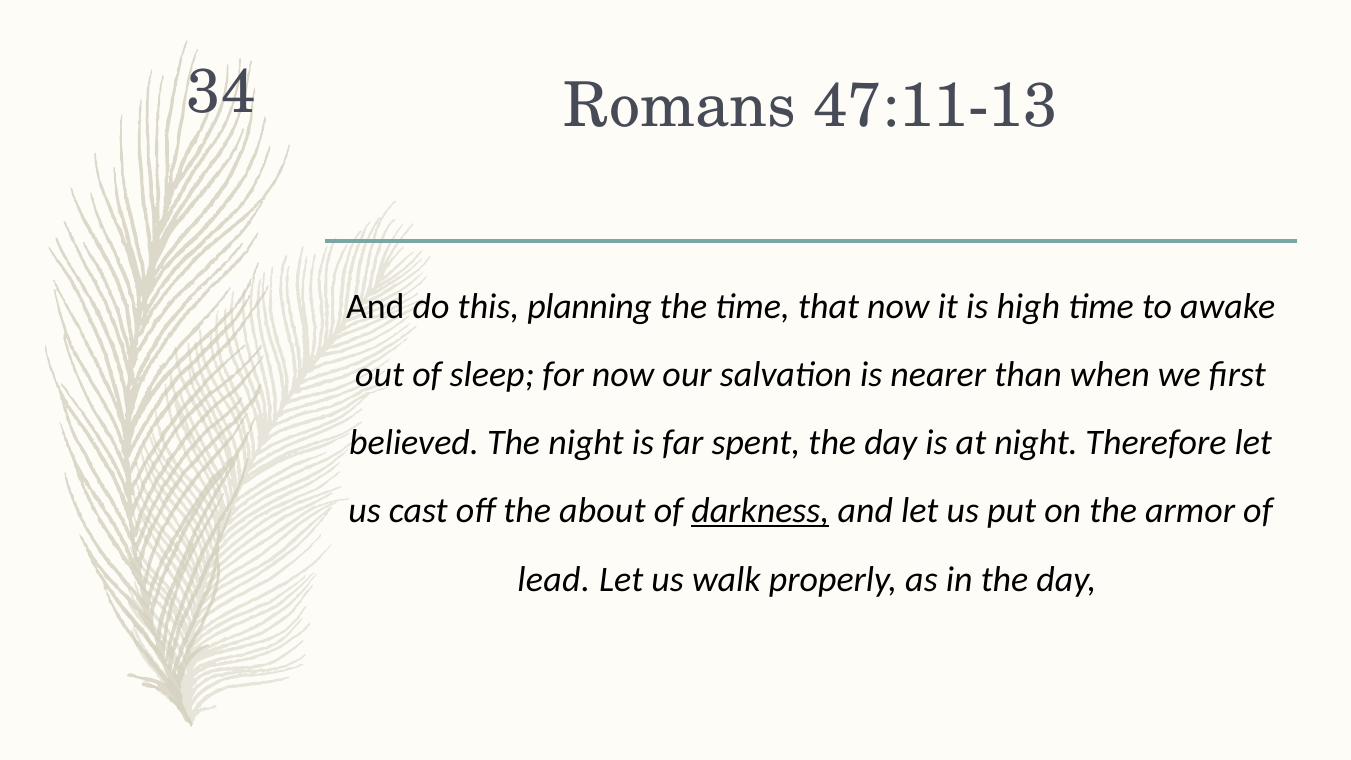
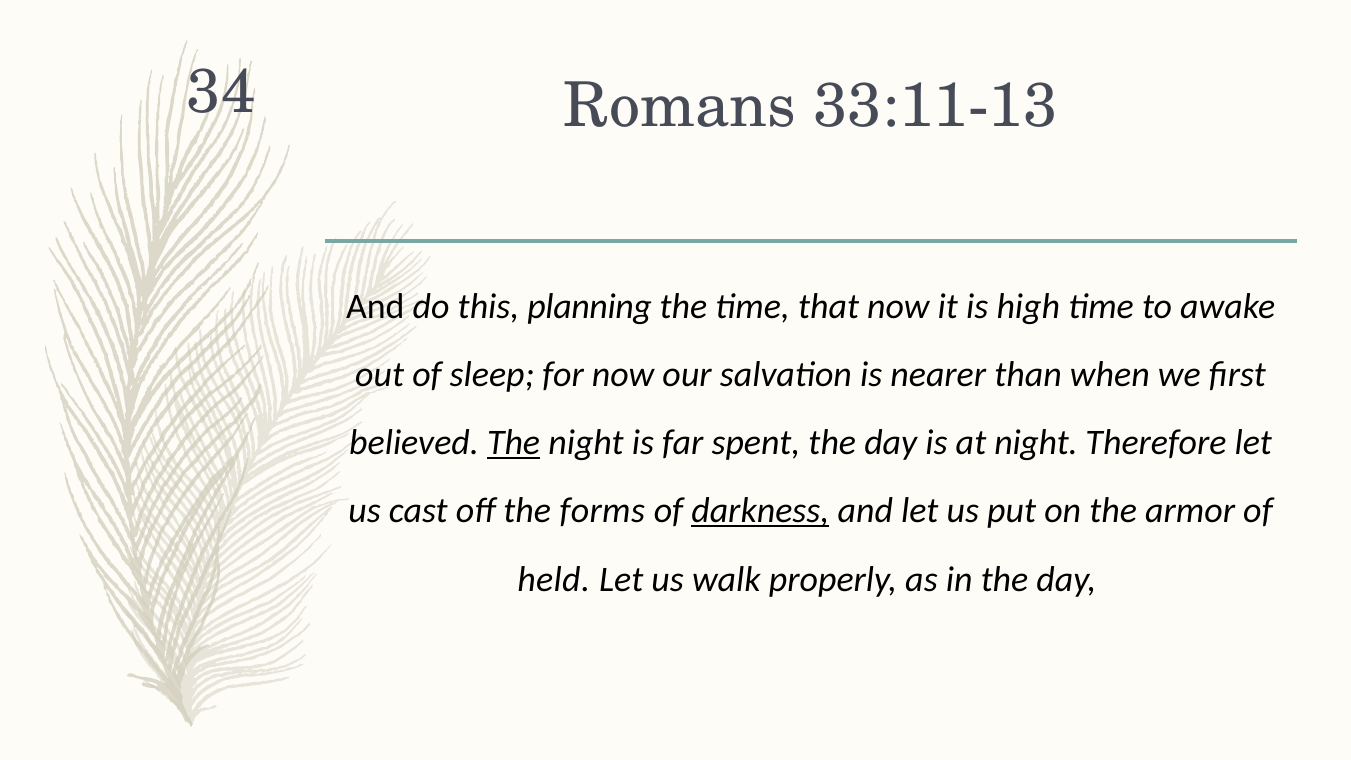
47:11-13: 47:11-13 -> 33:11-13
The at (514, 443) underline: none -> present
about: about -> forms
lead: lead -> held
